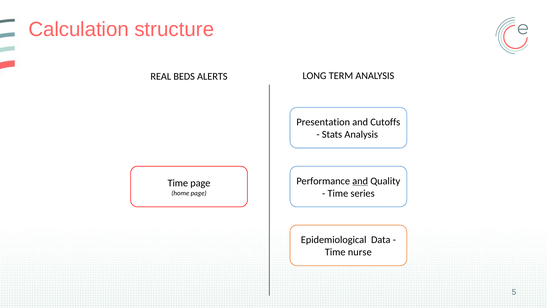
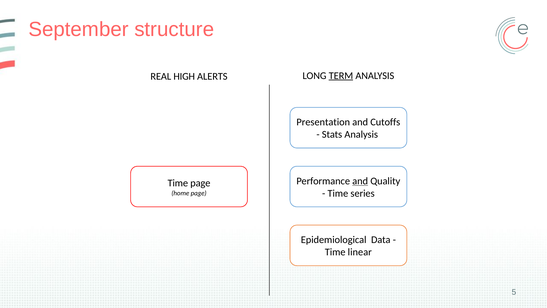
Calculation: Calculation -> September
BEDS: BEDS -> HIGH
TERM underline: none -> present
nurse: nurse -> linear
